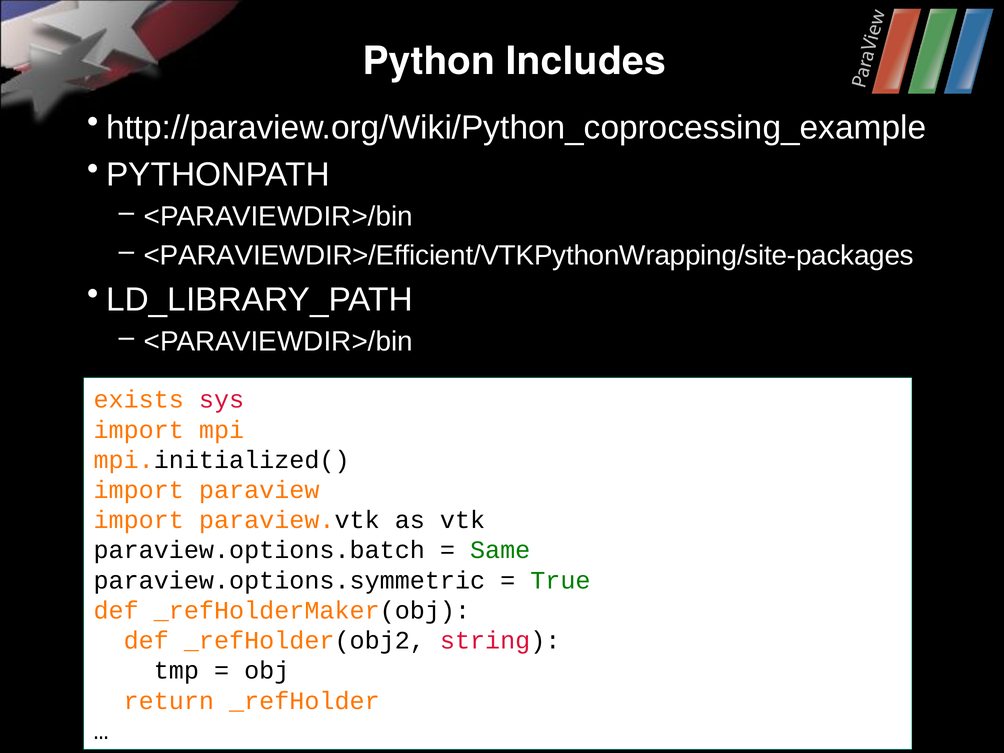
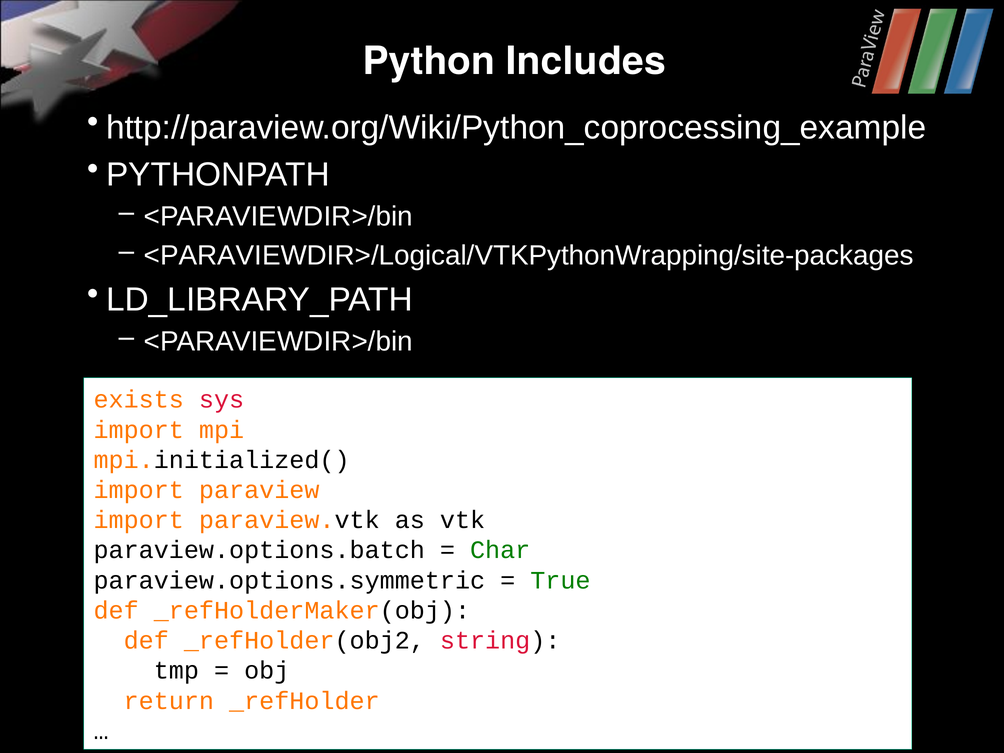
<PARAVIEWDIR>/Efficient/VTKPythonWrapping/site-packages: <PARAVIEWDIR>/Efficient/VTKPythonWrapping/site-packages -> <PARAVIEWDIR>/Logical/VTKPythonWrapping/site-packages
Same: Same -> Char
